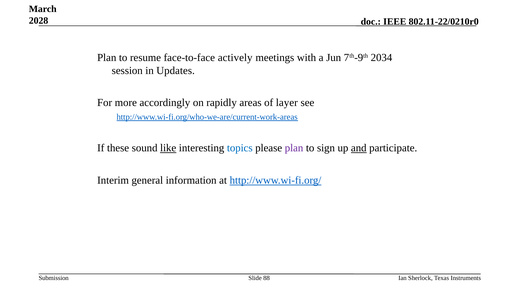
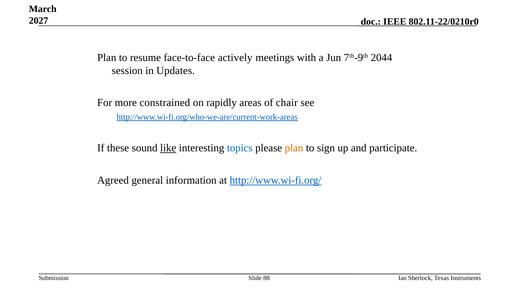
2028: 2028 -> 2027
2034: 2034 -> 2044
accordingly: accordingly -> constrained
layer: layer -> chair
plan at (294, 148) colour: purple -> orange
and underline: present -> none
Interim: Interim -> Agreed
